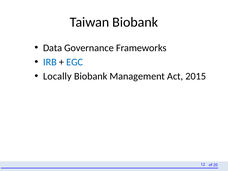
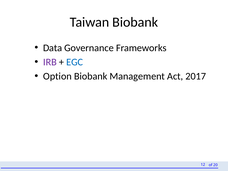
IRB colour: blue -> purple
Locally: Locally -> Option
2015: 2015 -> 2017
